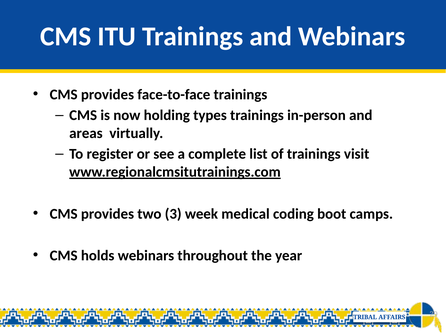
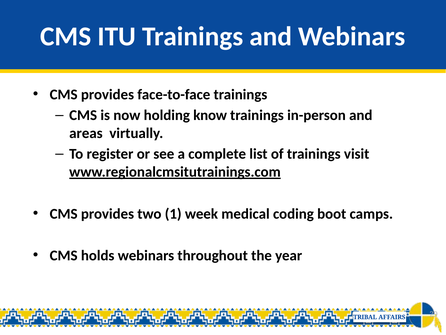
types: types -> know
3: 3 -> 1
